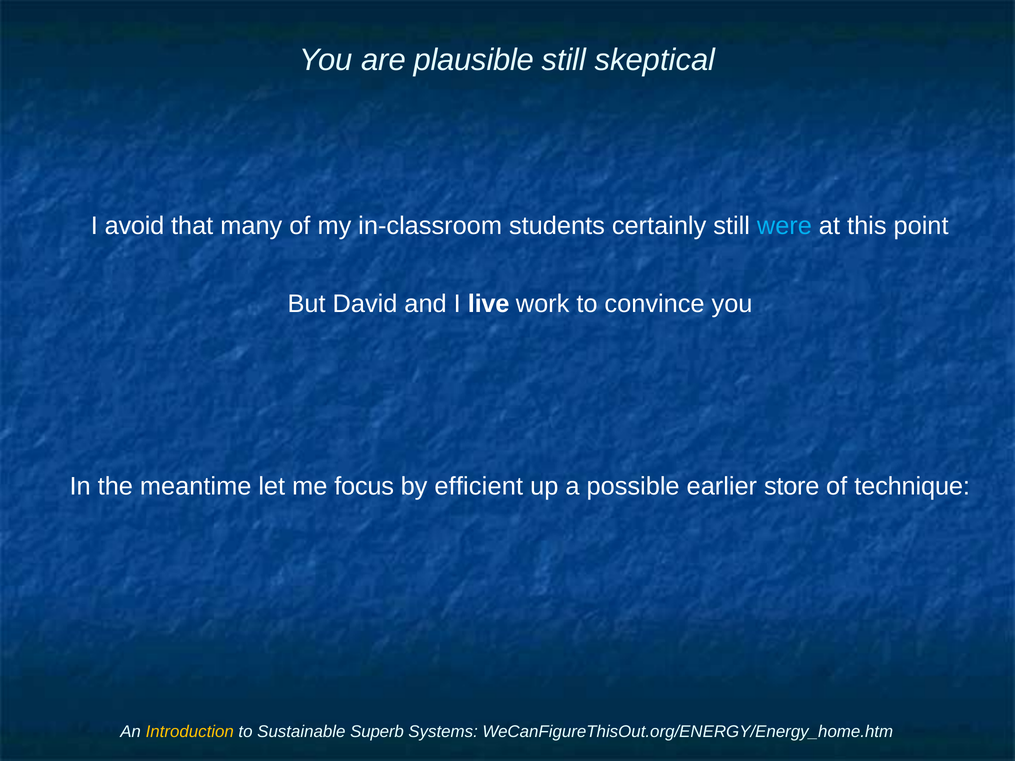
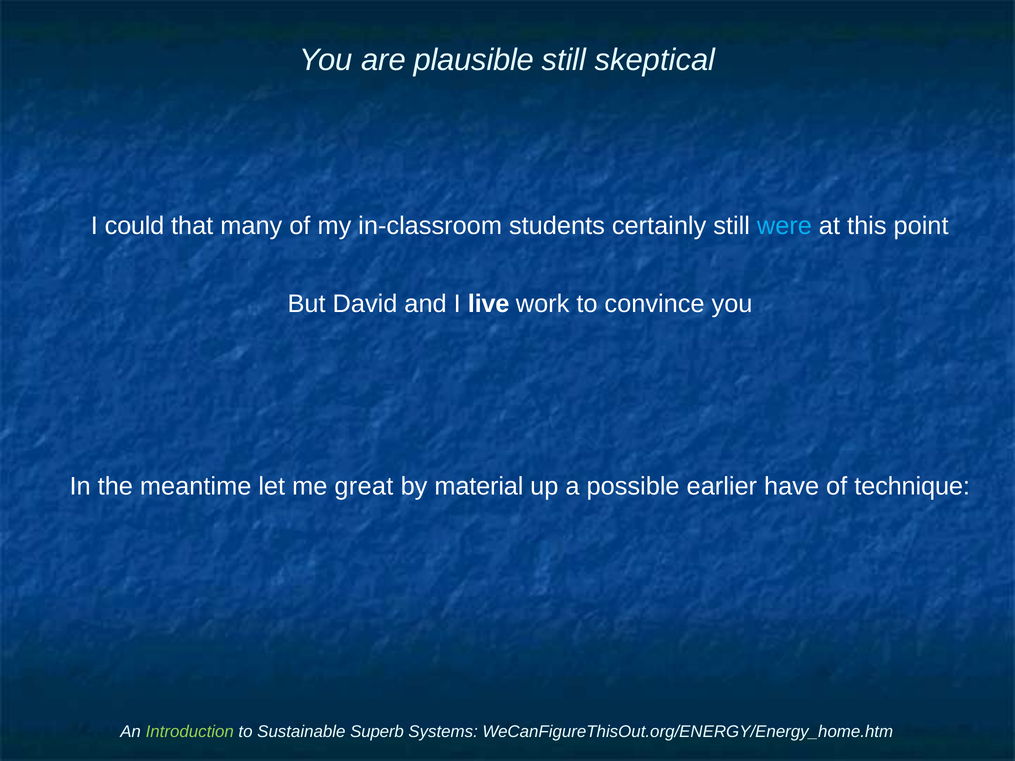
avoid: avoid -> could
focus: focus -> great
efficient: efficient -> material
store: store -> have
Introduction colour: yellow -> light green
